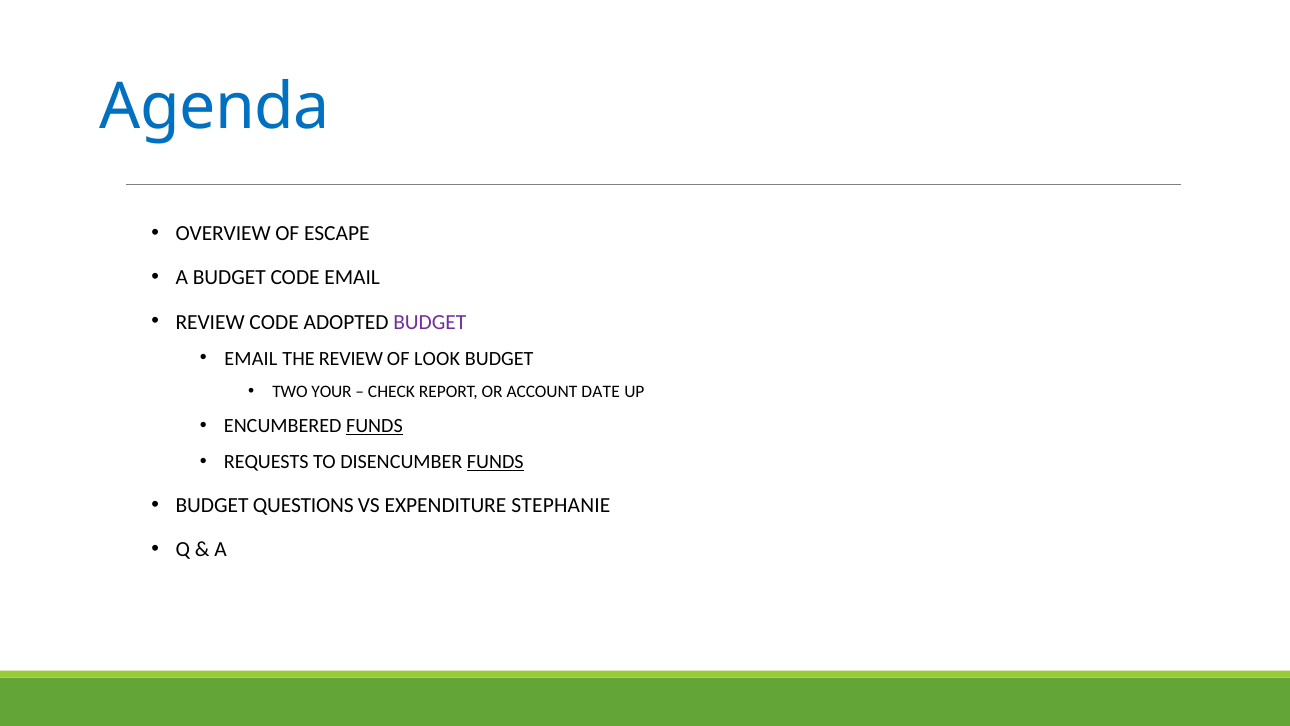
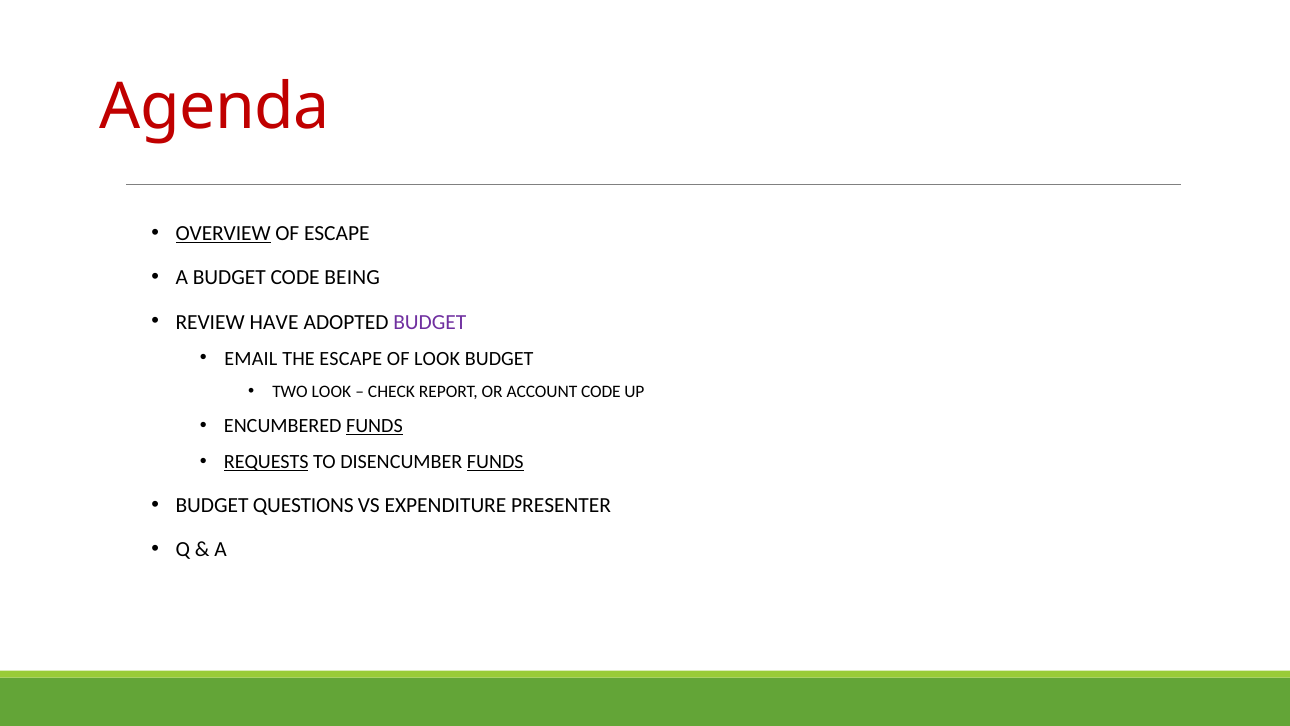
Agenda colour: blue -> red
OVERVIEW underline: none -> present
CODE EMAIL: EMAIL -> BEING
REVIEW CODE: CODE -> HAVE
THE REVIEW: REVIEW -> ESCAPE
TWO YOUR: YOUR -> LOOK
ACCOUNT DATE: DATE -> CODE
REQUESTS underline: none -> present
STEPHANIE: STEPHANIE -> PRESENTER
